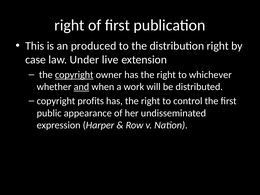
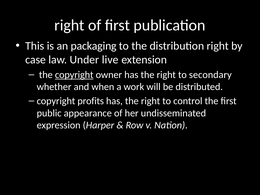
produced: produced -> packaging
whichever: whichever -> secondary
and underline: present -> none
